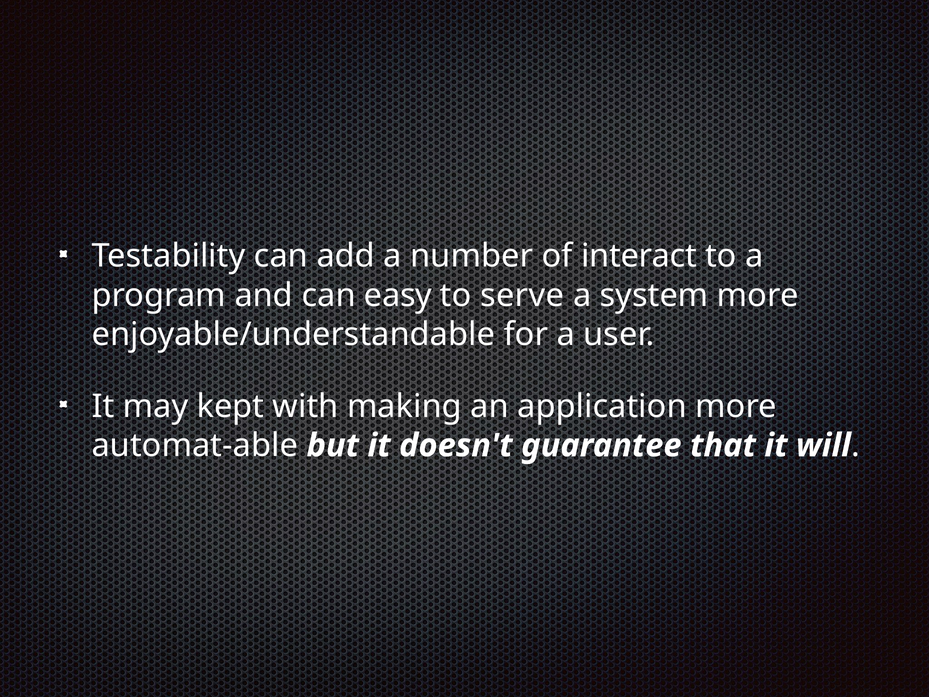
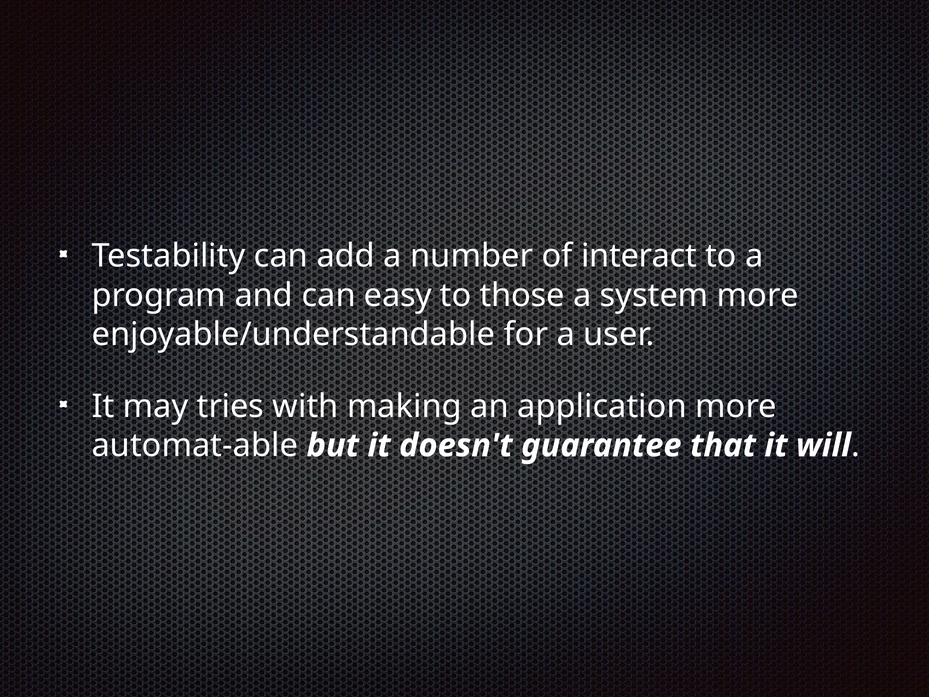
serve: serve -> those
kept: kept -> tries
